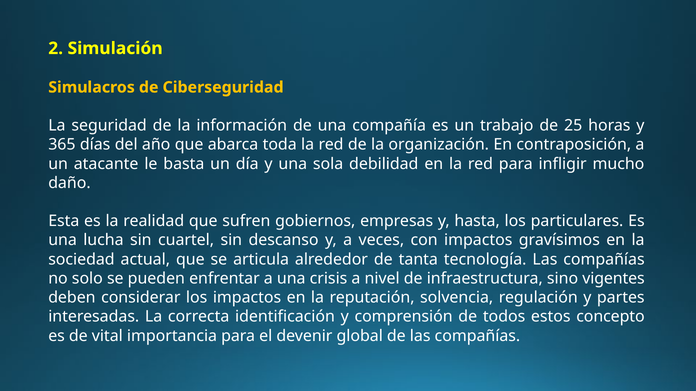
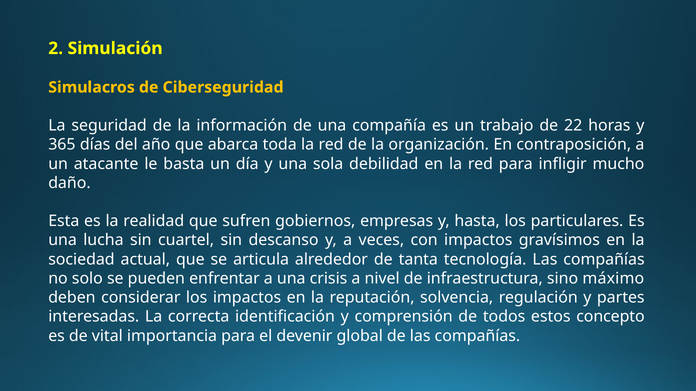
25: 25 -> 22
vigentes: vigentes -> máximo
